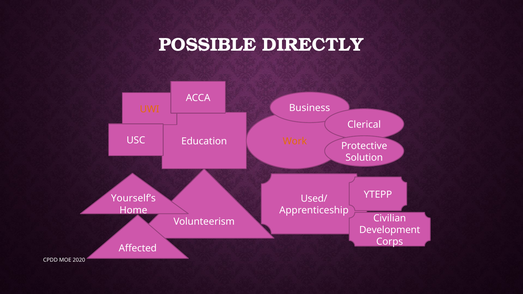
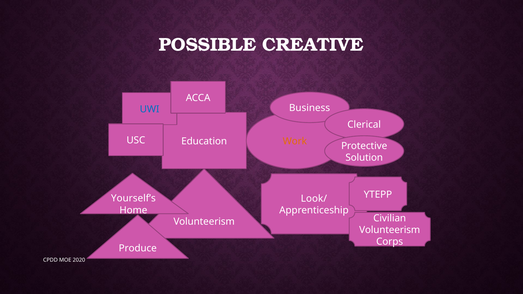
DIRECTLY: DIRECTLY -> CREATIVE
UWI colour: orange -> blue
Used/: Used/ -> Look/
Development at (390, 230): Development -> Volunteerism
Affected: Affected -> Produce
